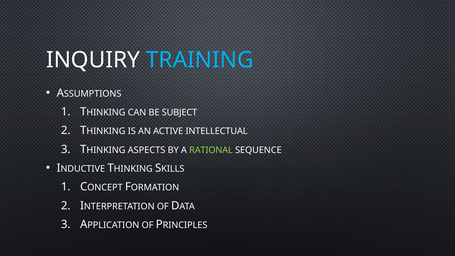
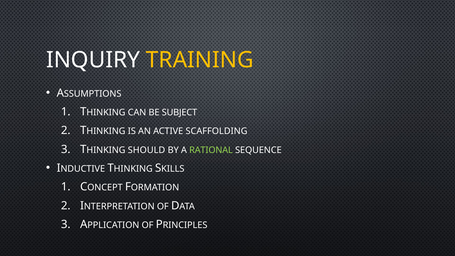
TRAINING colour: light blue -> yellow
INTELLECTUAL: INTELLECTUAL -> SCAFFOLDING
ASPECTS: ASPECTS -> SHOULD
